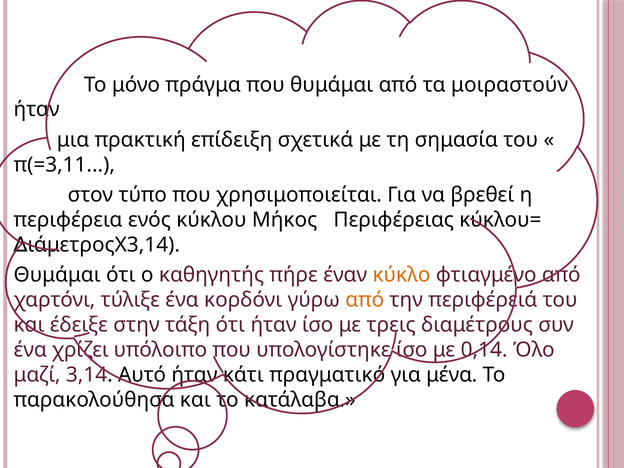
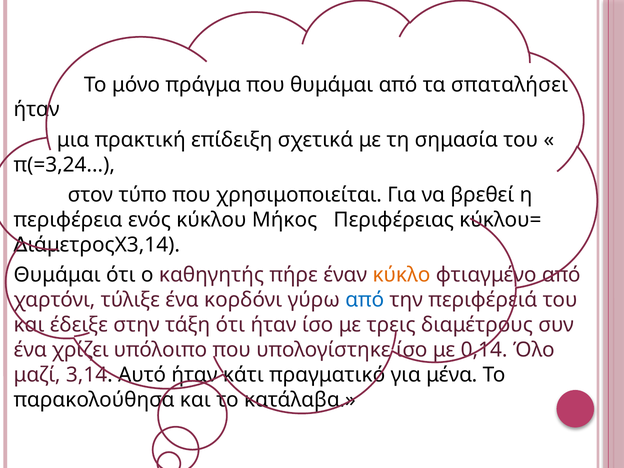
μοιραστούν: μοιραστούν -> σπαταλήσει
π(=3,11: π(=3,11 -> π(=3,24
από at (365, 300) colour: orange -> blue
